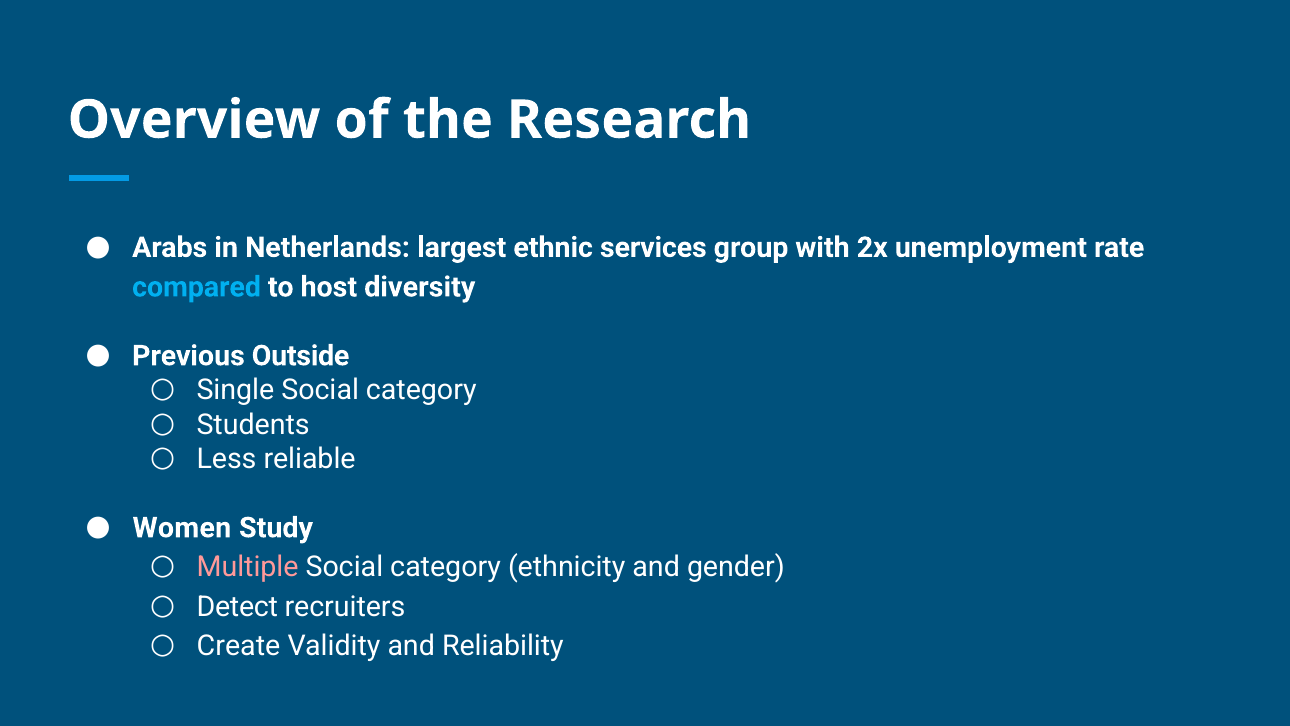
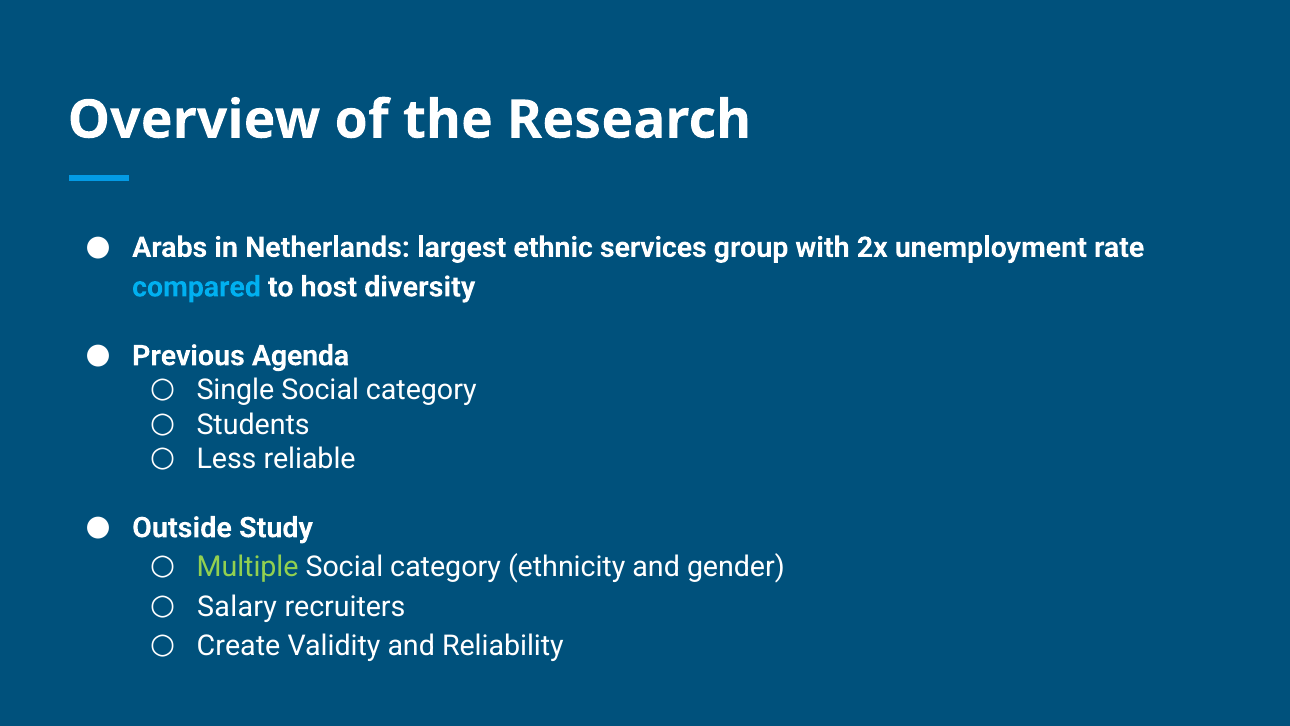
Outside: Outside -> Agenda
Women: Women -> Outside
Multiple colour: pink -> light green
Detect: Detect -> Salary
